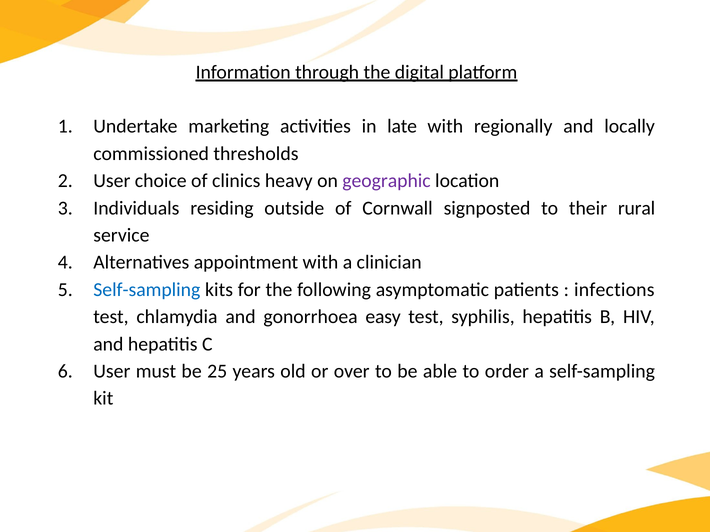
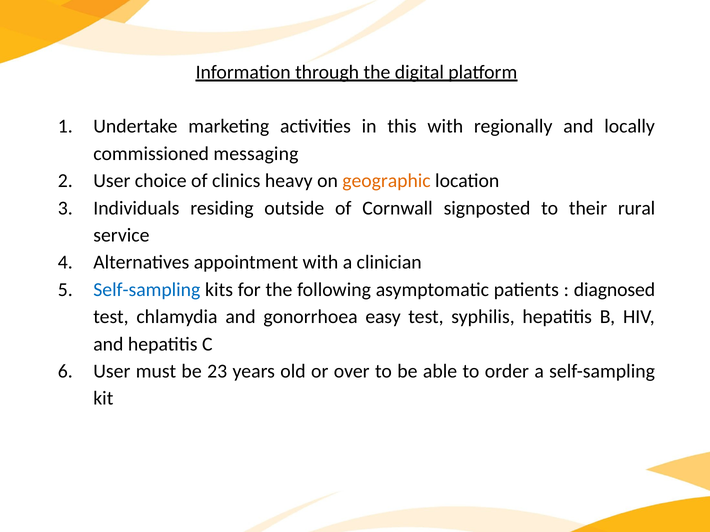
late: late -> this
thresholds: thresholds -> messaging
geographic colour: purple -> orange
infections: infections -> diagnosed
25: 25 -> 23
